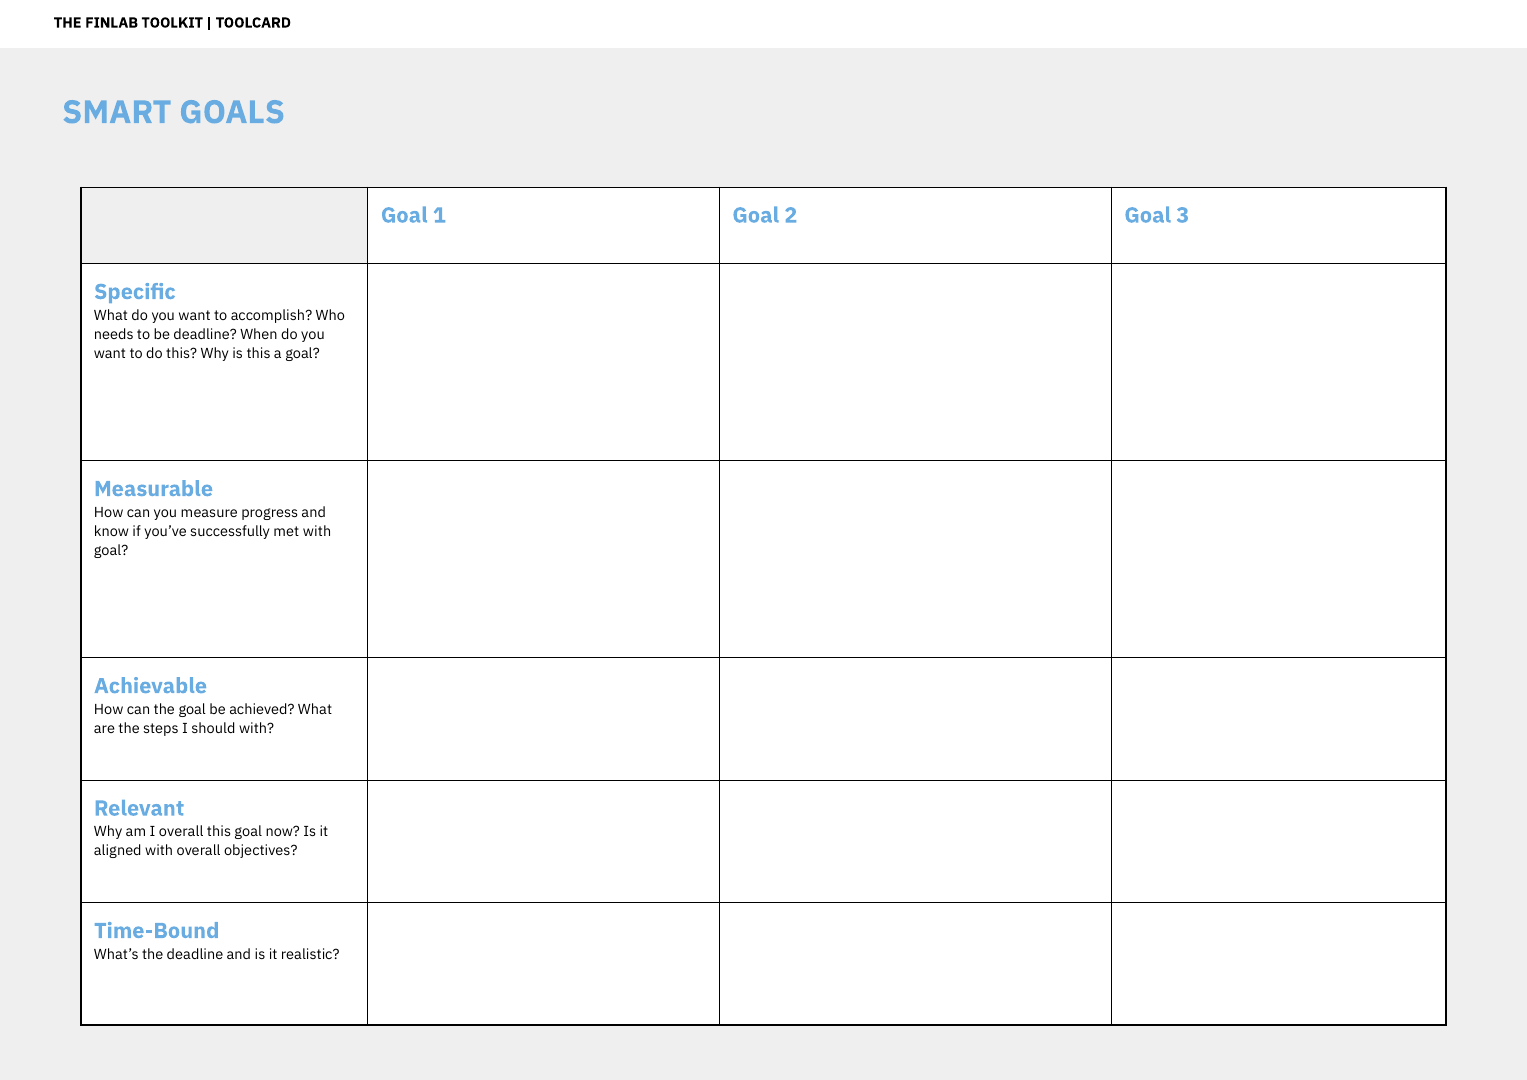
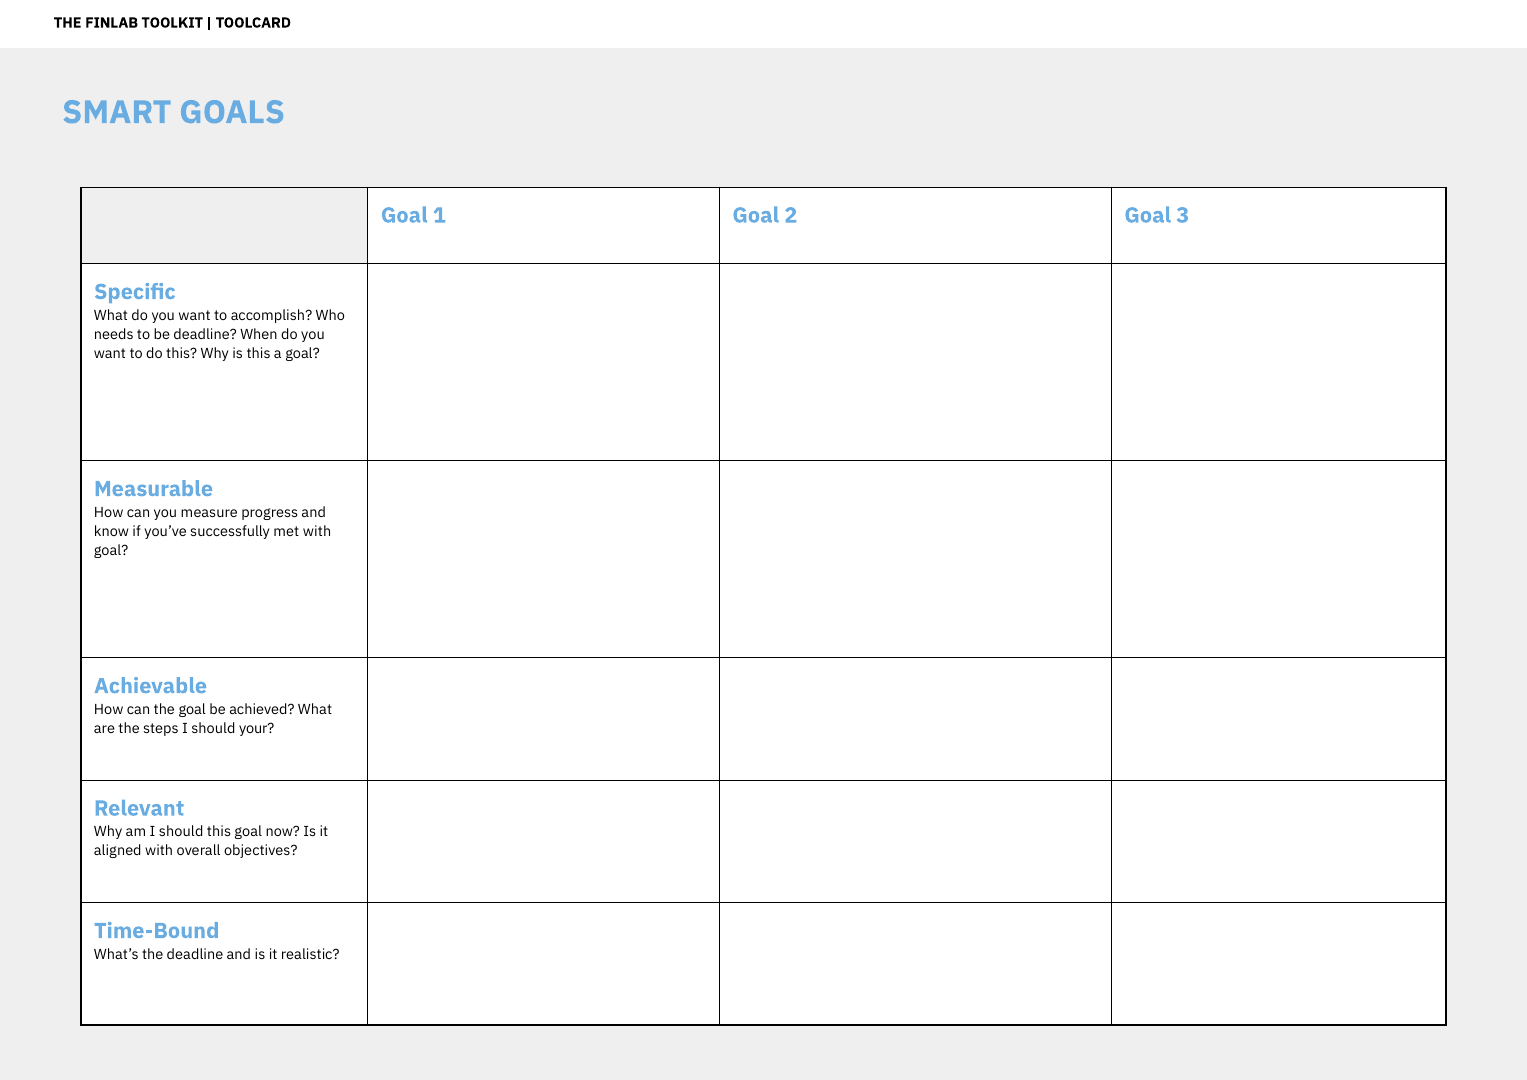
should with: with -> your
am I overall: overall -> should
